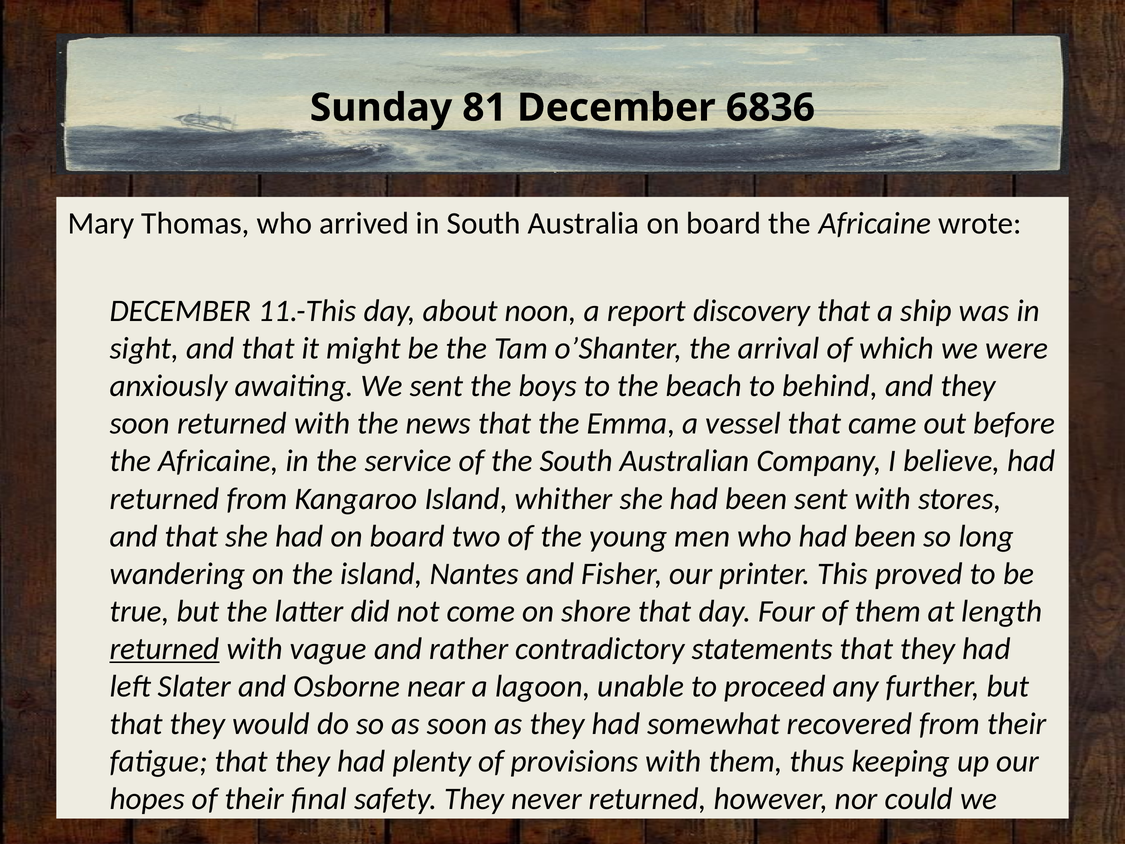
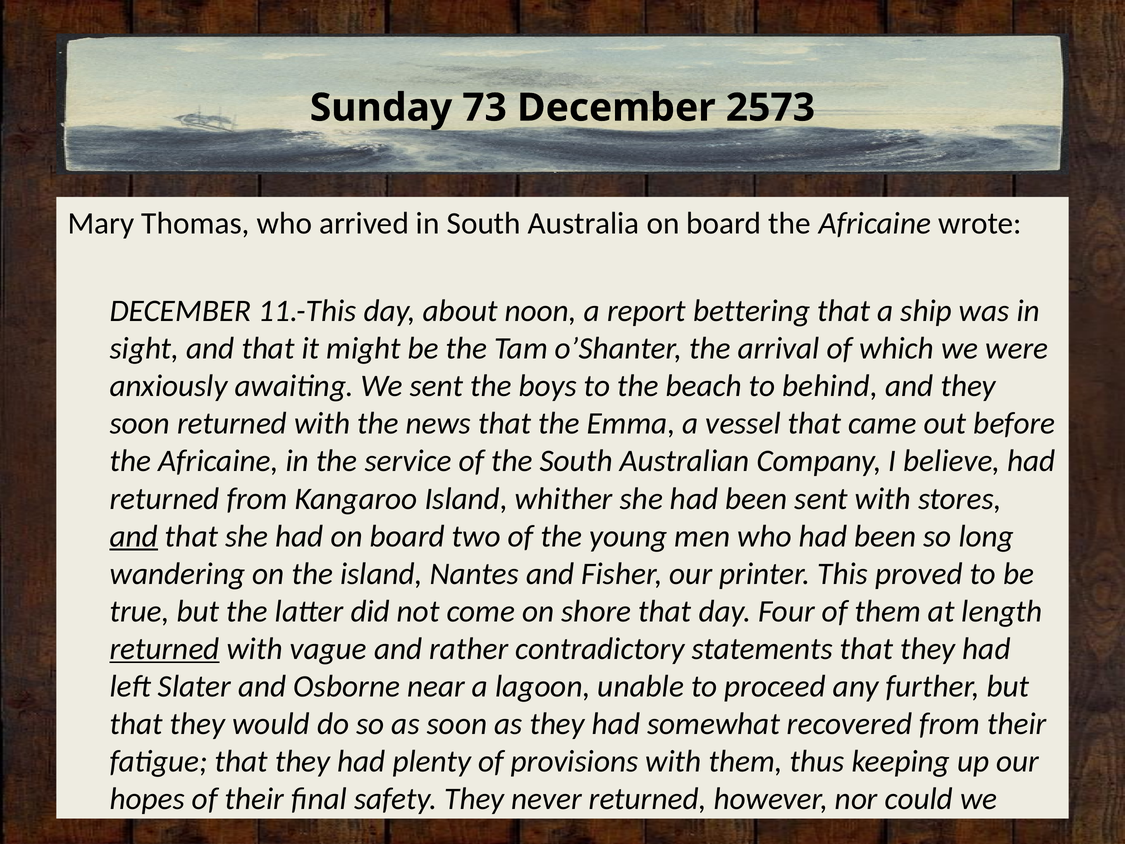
81: 81 -> 73
6836: 6836 -> 2573
discovery: discovery -> bettering
and at (134, 536) underline: none -> present
